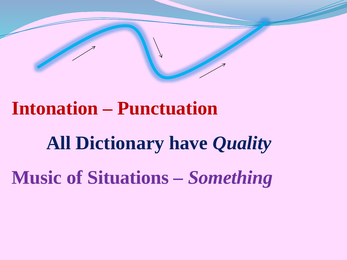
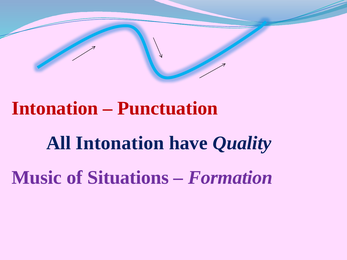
All Dictionary: Dictionary -> Intonation
Something: Something -> Formation
